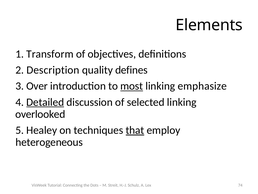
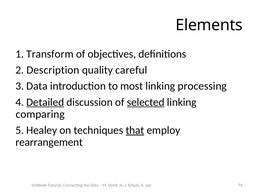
defines: defines -> careful
Over: Over -> Data
most underline: present -> none
emphasize: emphasize -> processing
selected underline: none -> present
overlooked: overlooked -> comparing
heterogeneous: heterogeneous -> rearrangement
